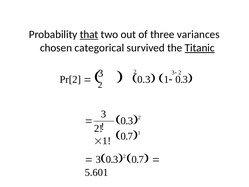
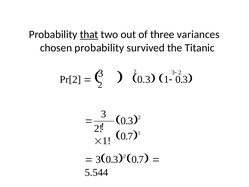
chosen categorical: categorical -> probability
Titanic underline: present -> none
5.601: 5.601 -> 5.544
